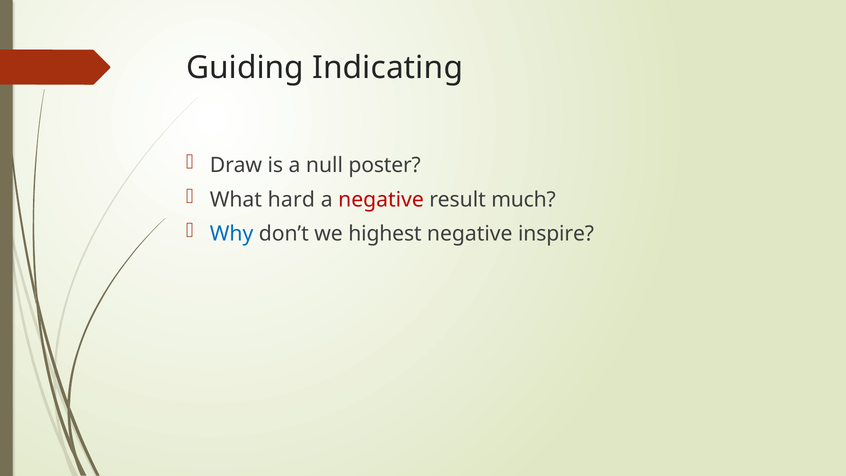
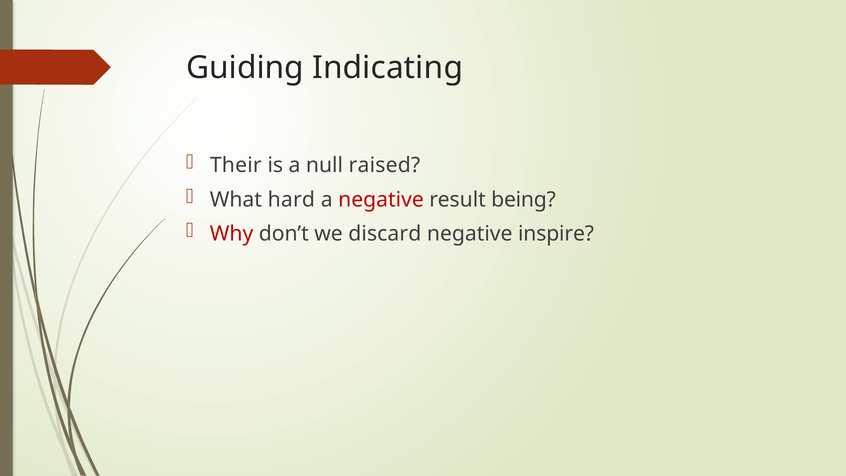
Draw: Draw -> Their
poster: poster -> raised
much: much -> being
Why colour: blue -> red
highest: highest -> discard
